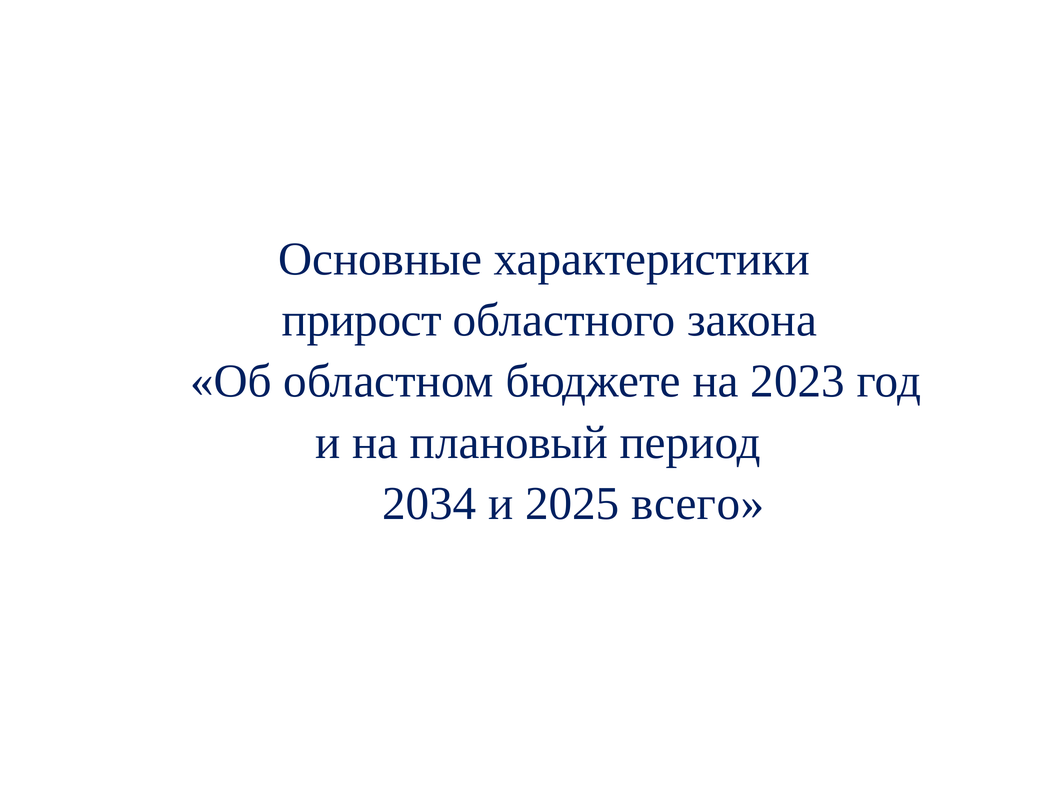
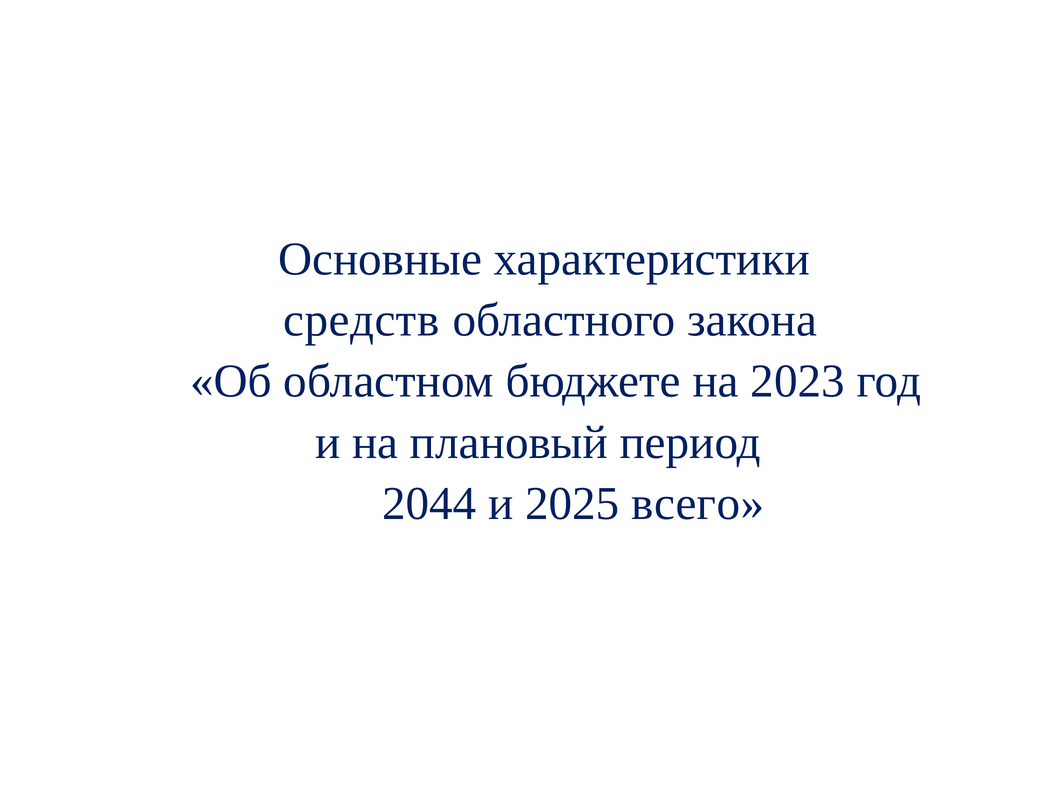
прирост: прирост -> средств
2034: 2034 -> 2044
